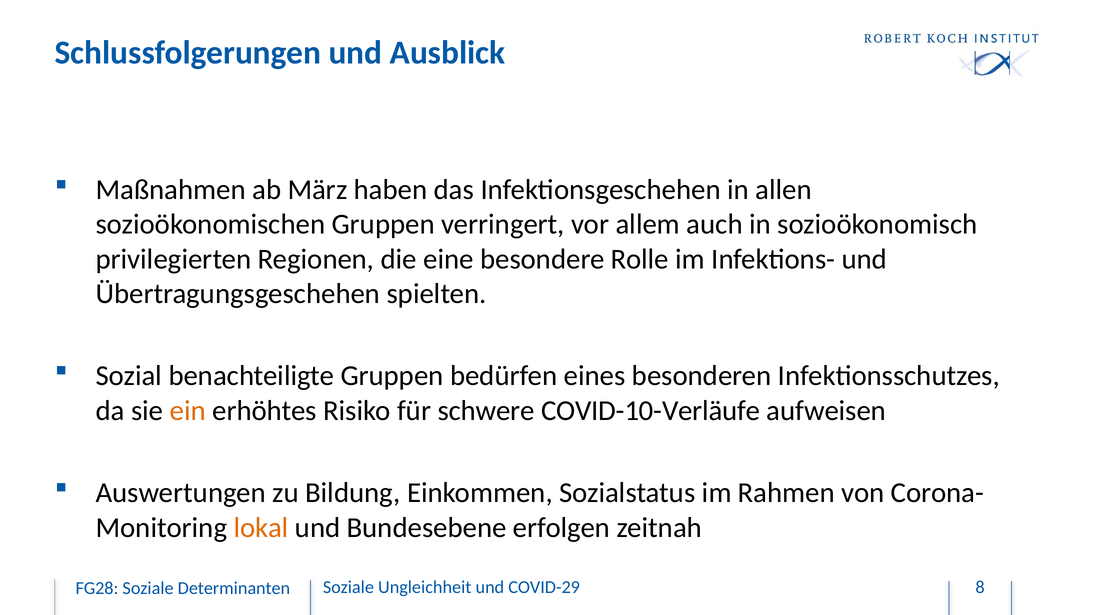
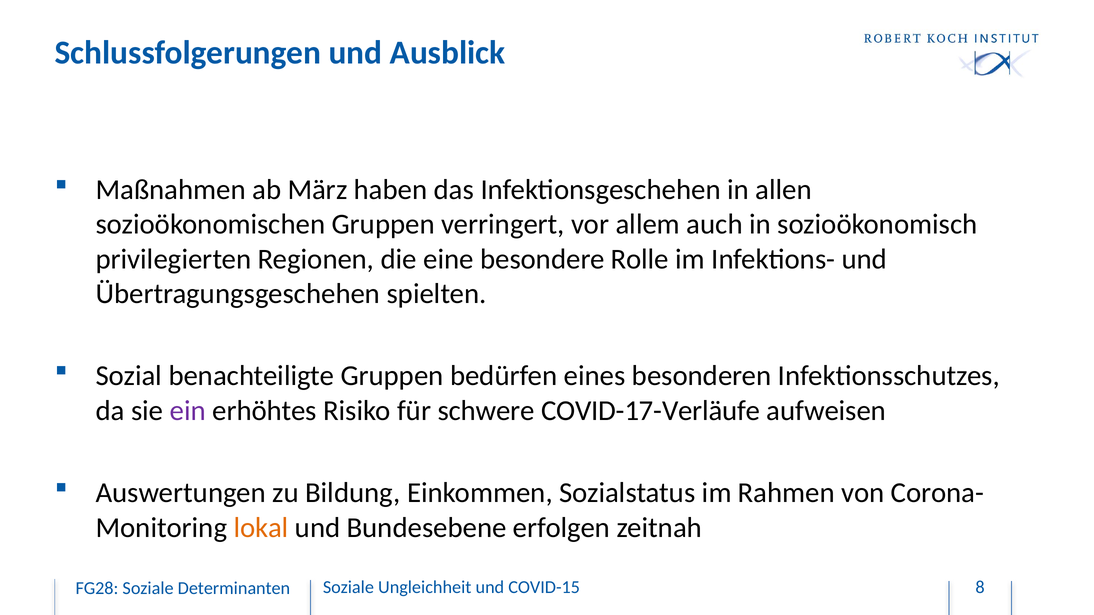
ein colour: orange -> purple
COVID-10-Verläufe: COVID-10-Verläufe -> COVID-17-Verläufe
COVID-29: COVID-29 -> COVID-15
